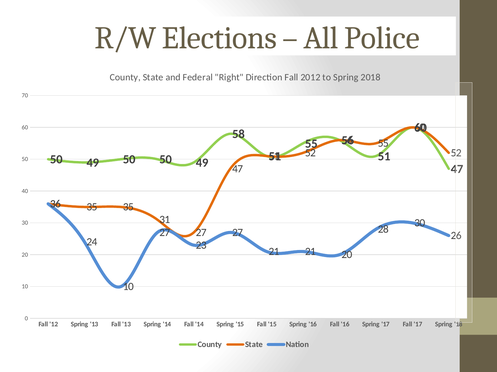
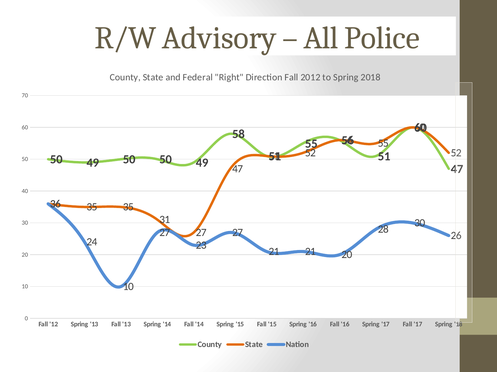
Elections: Elections -> Advisory
